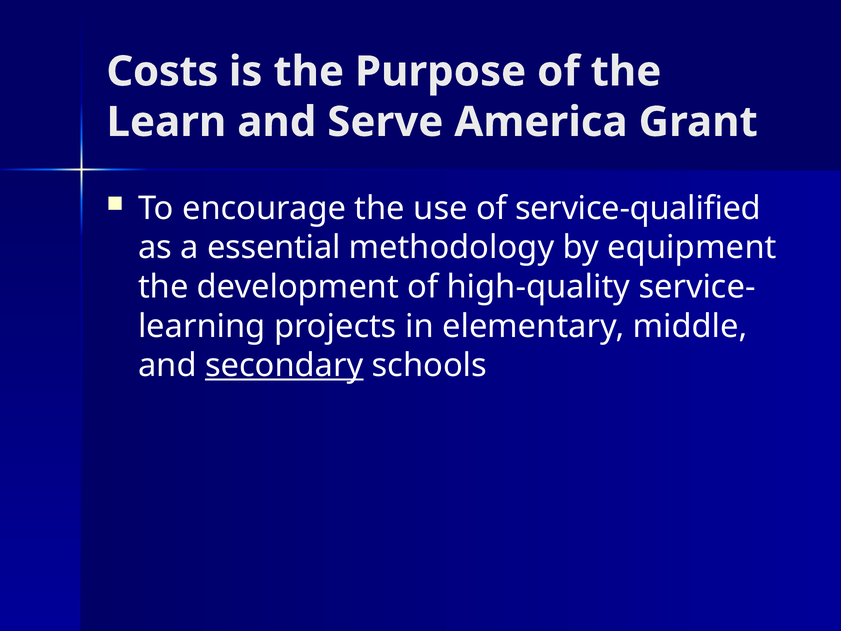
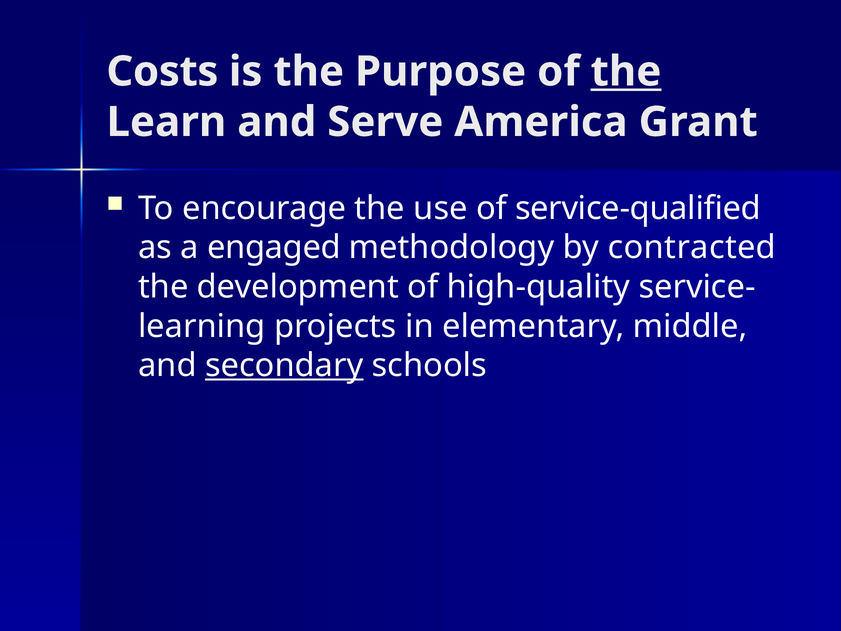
the at (626, 72) underline: none -> present
essential: essential -> engaged
equipment: equipment -> contracted
